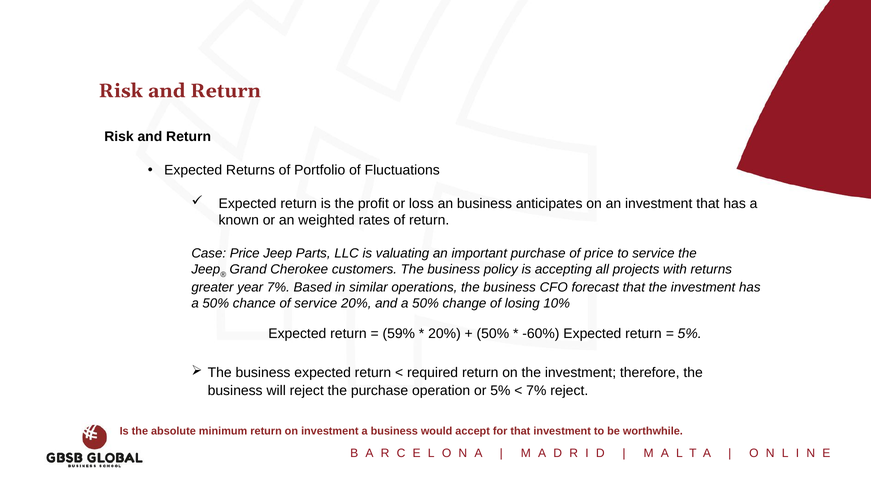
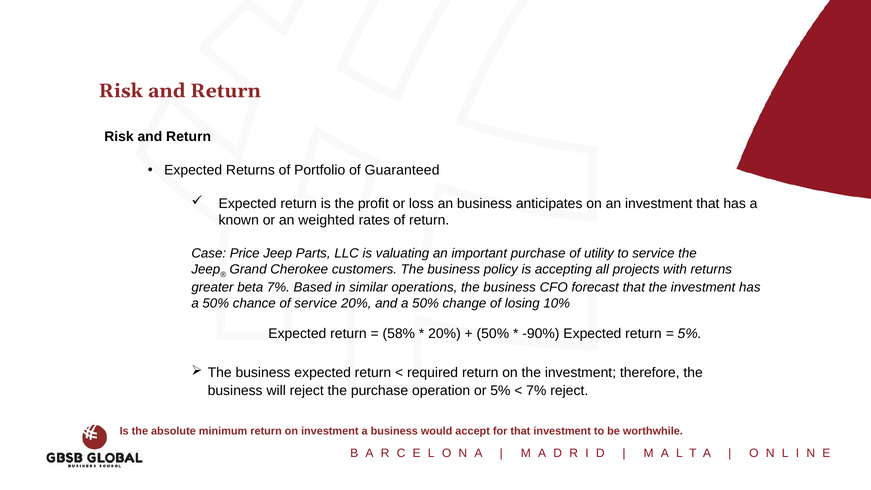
Fluctuations: Fluctuations -> Guaranteed
of price: price -> utility
year: year -> beta
59%: 59% -> 58%
-60%: -60% -> -90%
